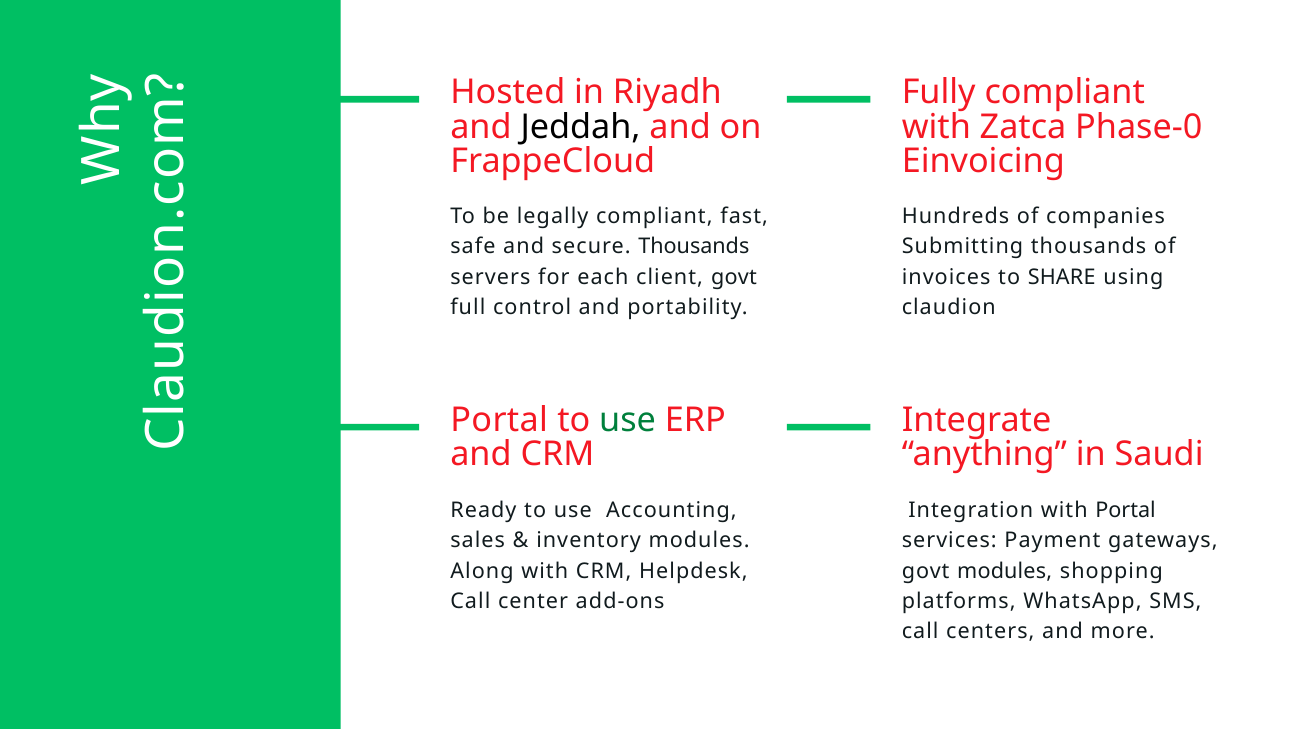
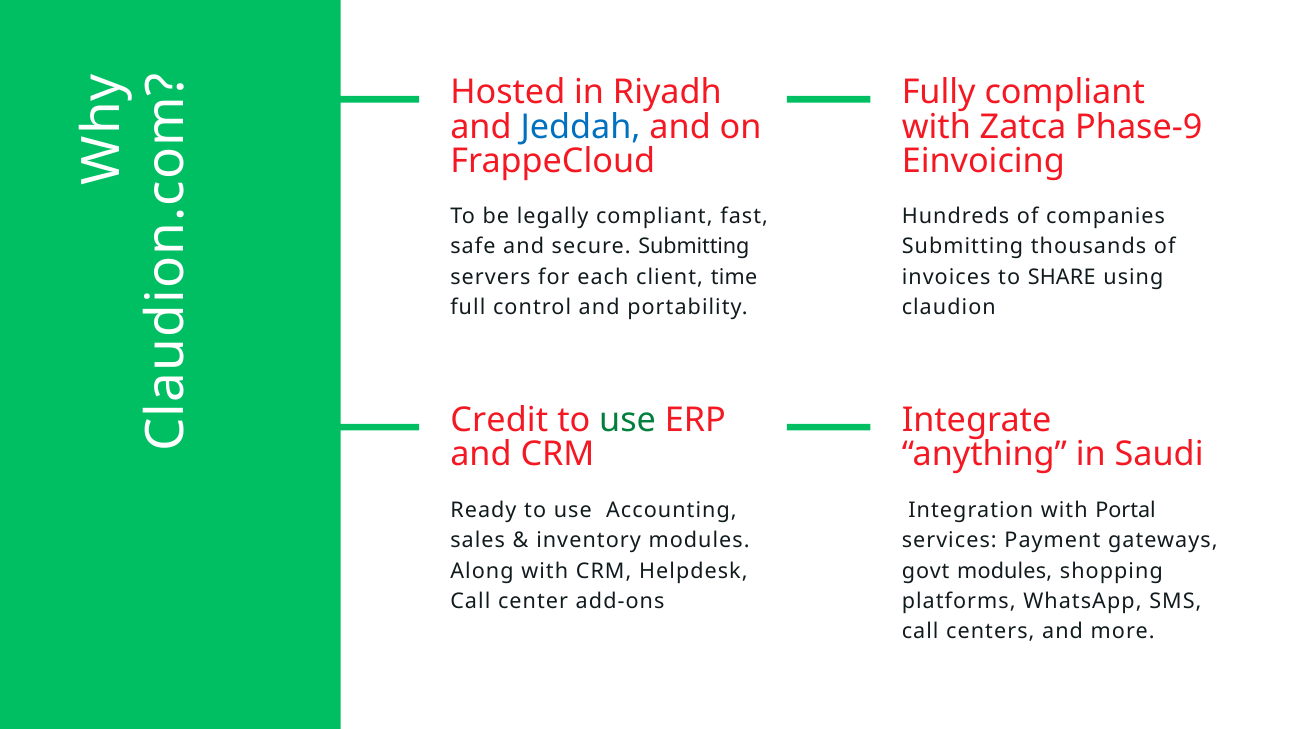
Jeddah colour: black -> blue
Phase-0: Phase-0 -> Phase-9
secure Thousands: Thousands -> Submitting
client govt: govt -> time
Portal at (499, 420): Portal -> Credit
